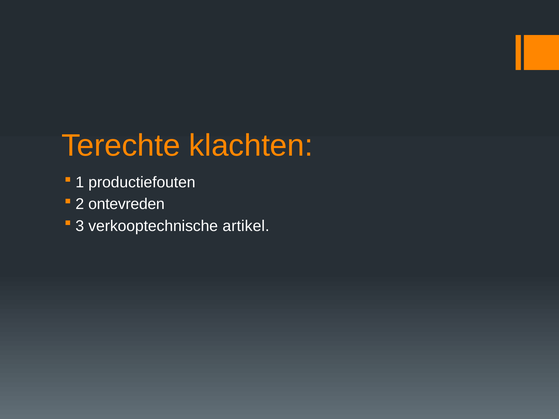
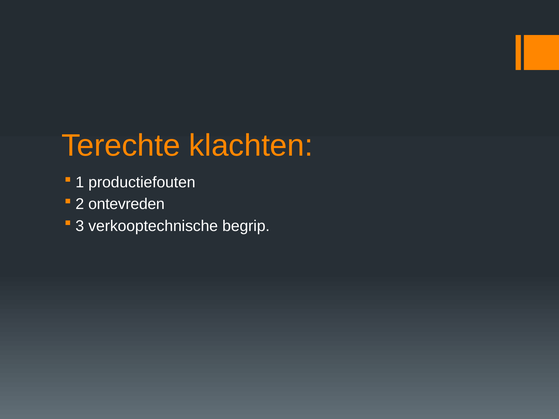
artikel: artikel -> begrip
